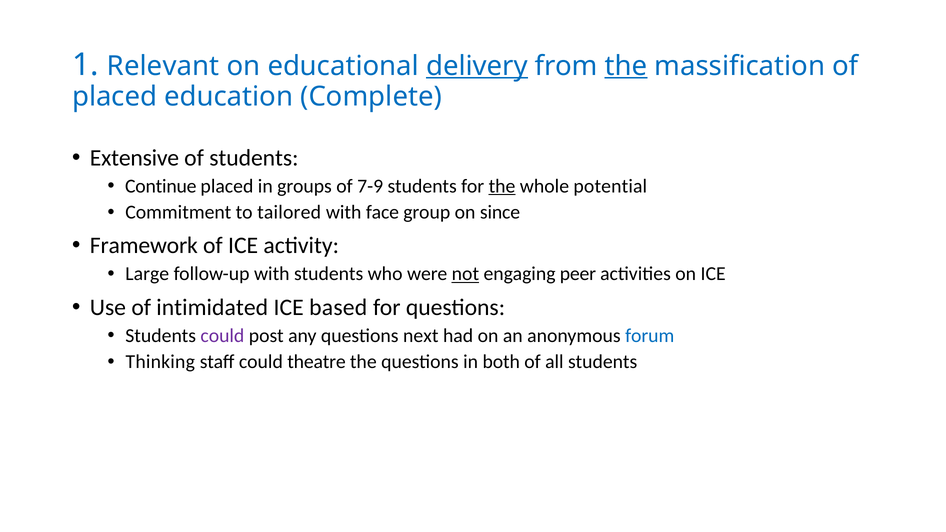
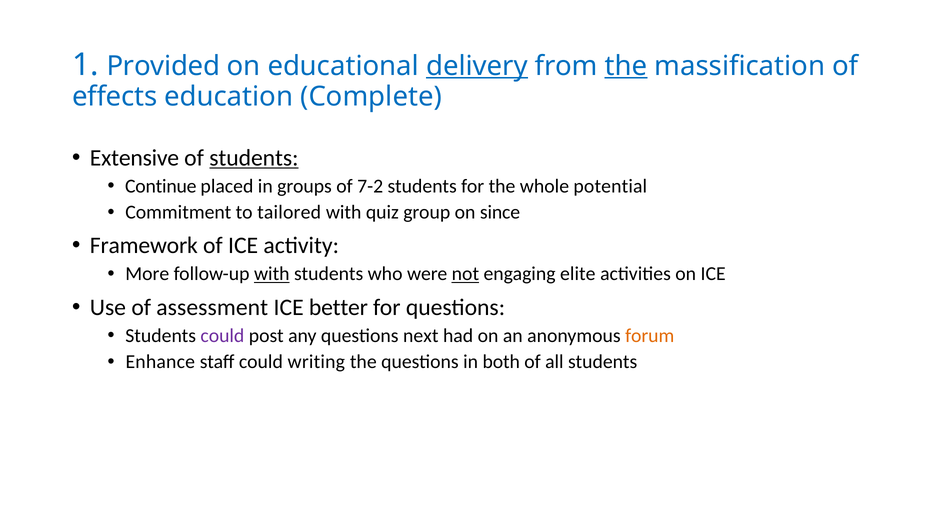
Relevant: Relevant -> Provided
placed at (115, 97): placed -> effects
students at (254, 158) underline: none -> present
7-9: 7-9 -> 7-2
the at (502, 186) underline: present -> none
face: face -> quiz
Large: Large -> More
with at (272, 274) underline: none -> present
peer: peer -> elite
intimidated: intimidated -> assessment
based: based -> better
forum colour: blue -> orange
Thinking: Thinking -> Enhance
theatre: theatre -> writing
